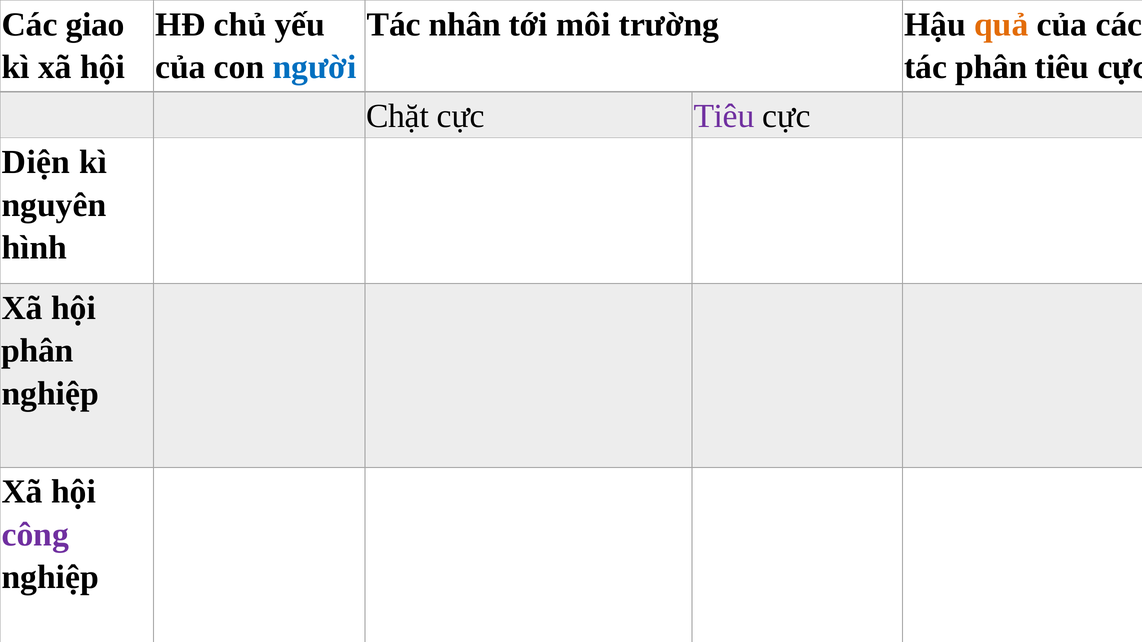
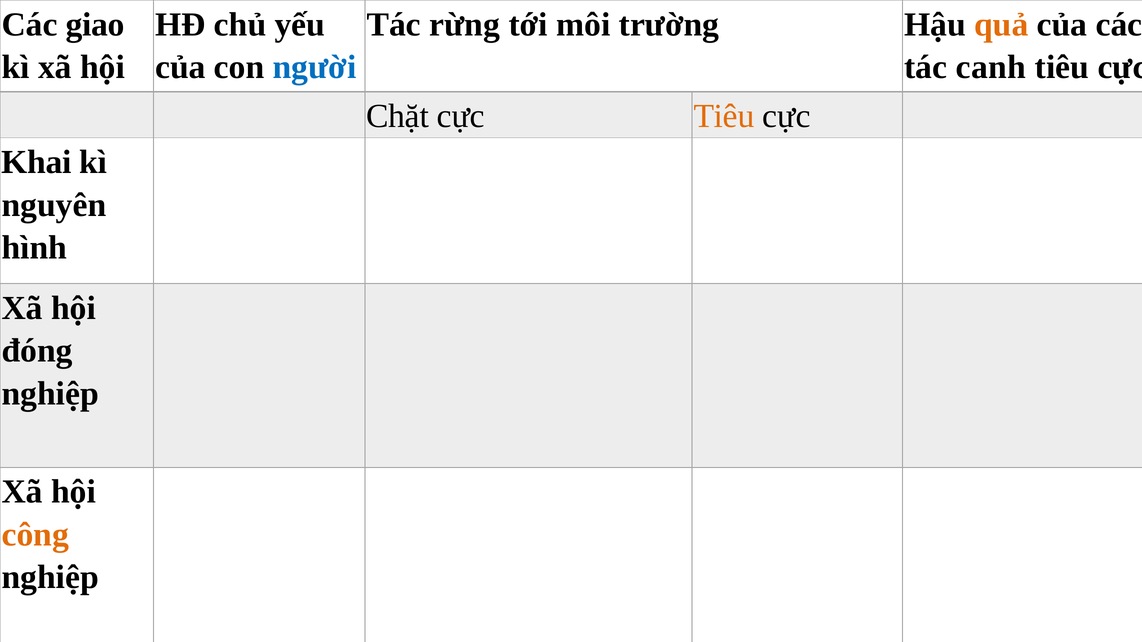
nhân: nhân -> rừng
tác phân: phân -> canh
Tiêu at (724, 116) colour: purple -> orange
Diện: Diện -> Khai
phân at (37, 351): phân -> đóng
công colour: purple -> orange
